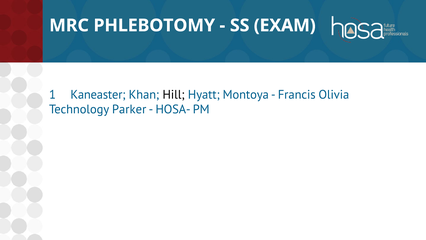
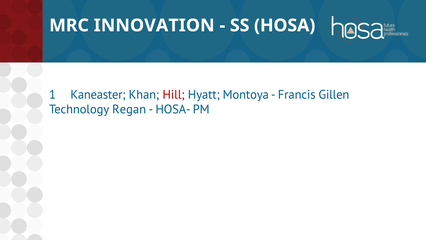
PHLEBOTOMY: PHLEBOTOMY -> INNOVATION
EXAM: EXAM -> HOSA
Hill colour: black -> red
Olivia: Olivia -> Gillen
Parker: Parker -> Regan
